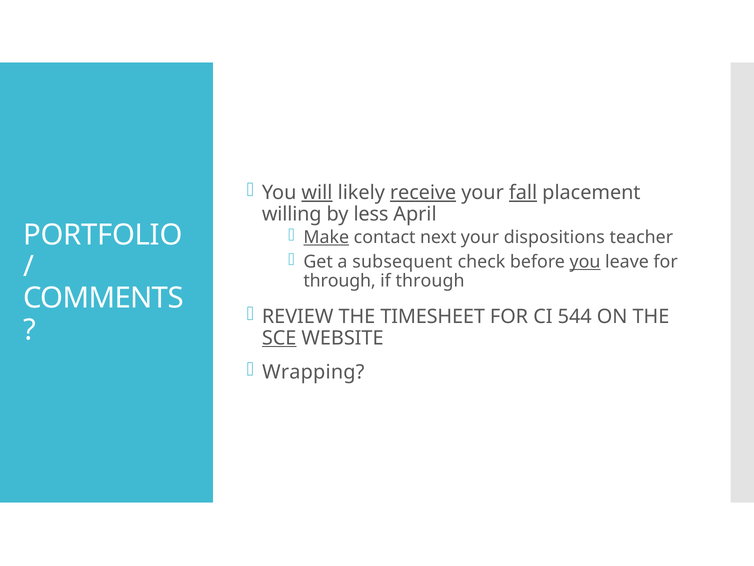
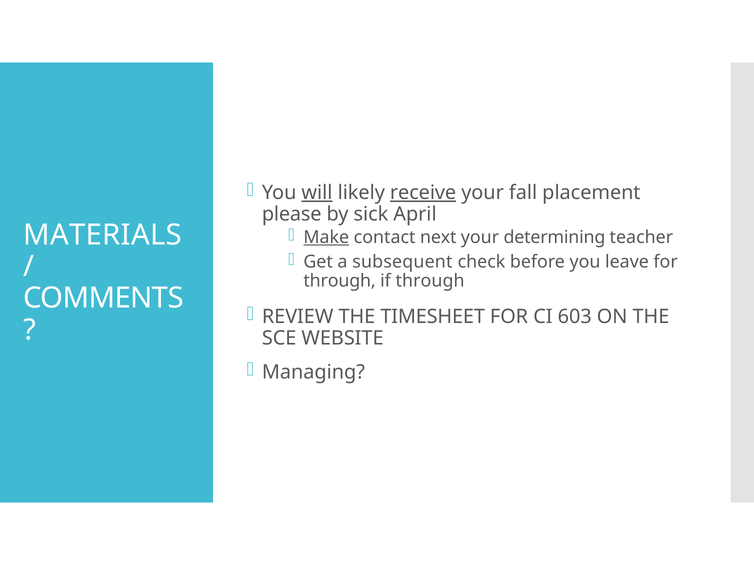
fall underline: present -> none
willing: willing -> please
less: less -> sick
PORTFOLIO: PORTFOLIO -> MATERIALS
dispositions: dispositions -> determining
you at (585, 262) underline: present -> none
544: 544 -> 603
SCE underline: present -> none
Wrapping: Wrapping -> Managing
